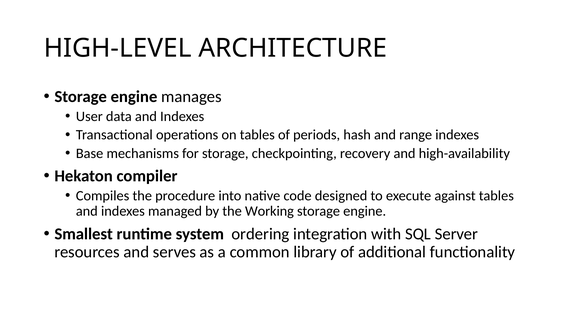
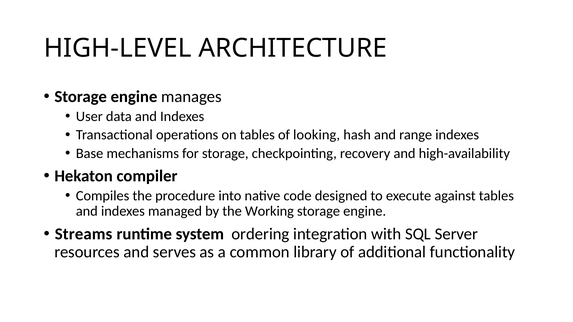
periods: periods -> looking
Smallest: Smallest -> Streams
